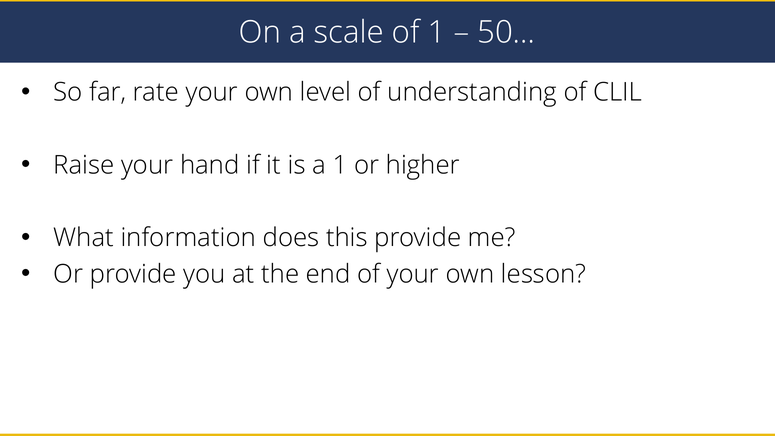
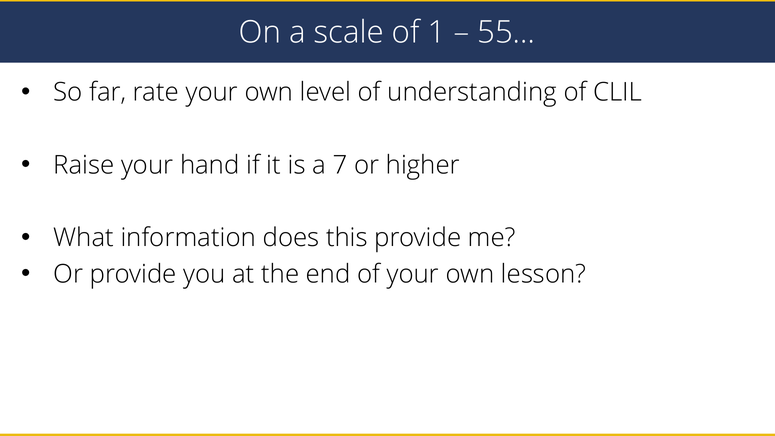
50…: 50… -> 55…
a 1: 1 -> 7
